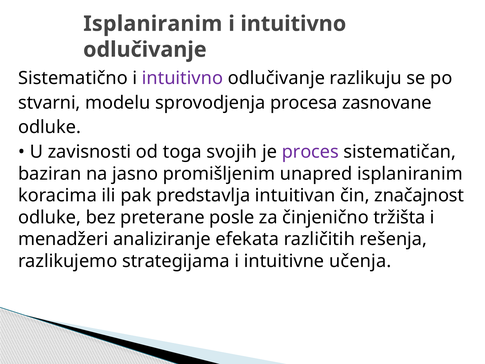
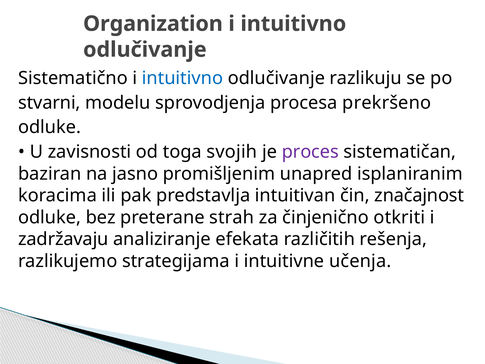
Isplaniranim at (153, 24): Isplaniranim -> Organization
intuitivno at (182, 78) colour: purple -> blue
zasnovane: zasnovane -> prekršeno
posle: posle -> strah
tržišta: tržišta -> otkriti
menadžeri: menadžeri -> zadržavaju
